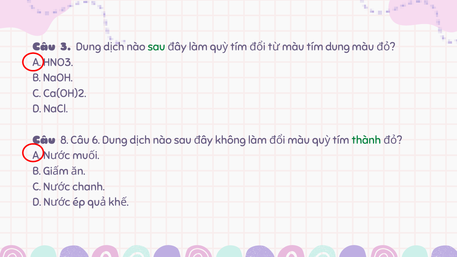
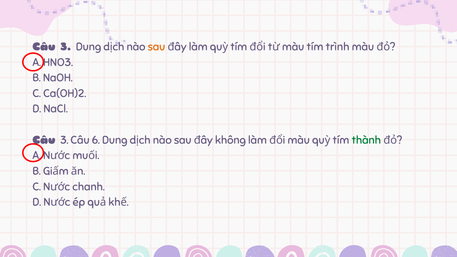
sau at (157, 47) colour: green -> orange
tím dung: dung -> trình
8 at (64, 140): 8 -> 3
